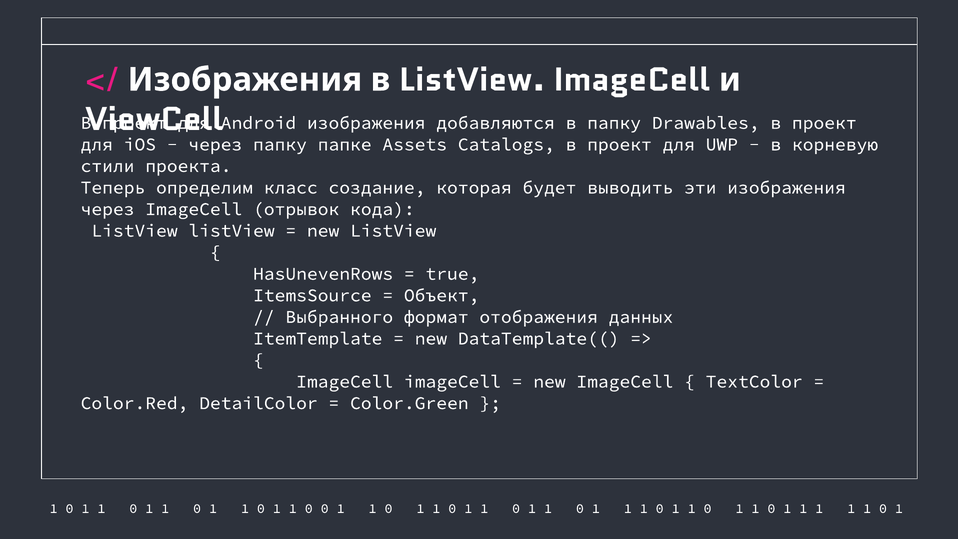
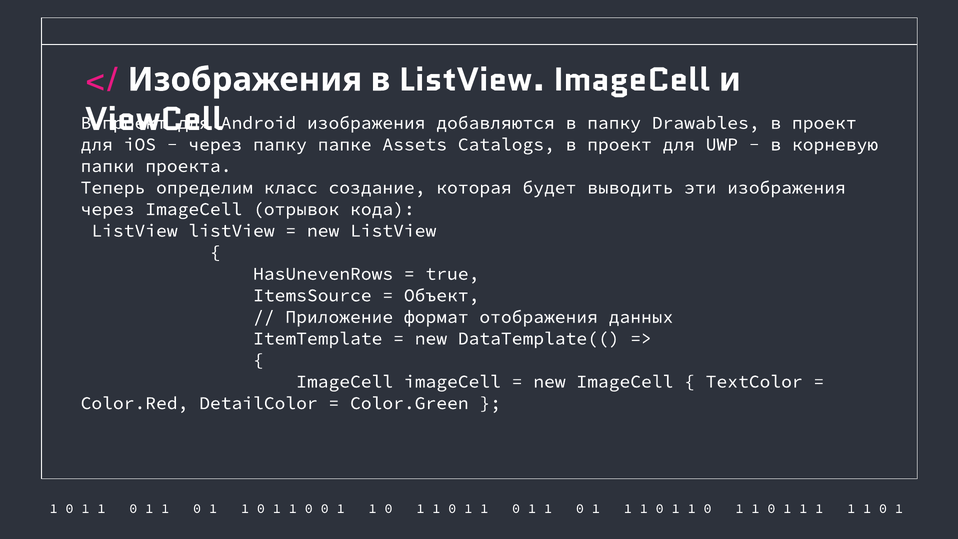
стили: стили -> папки
Выбранного: Выбранного -> Приложение
